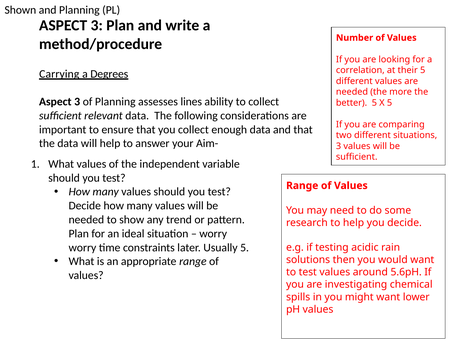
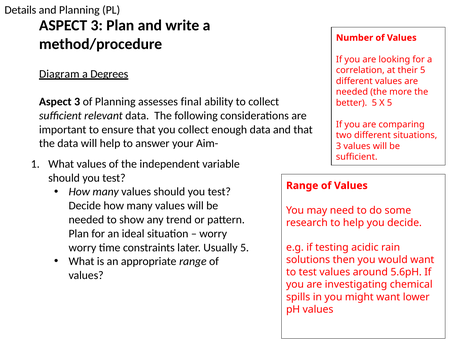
Shown: Shown -> Details
Carrying: Carrying -> Diagram
lines: lines -> final
